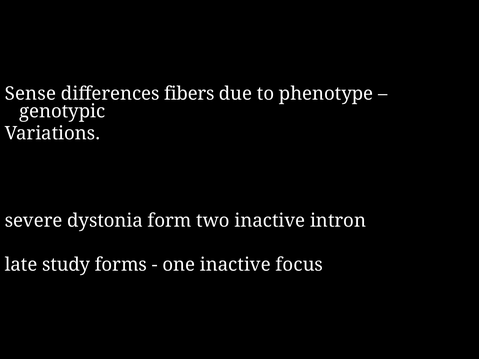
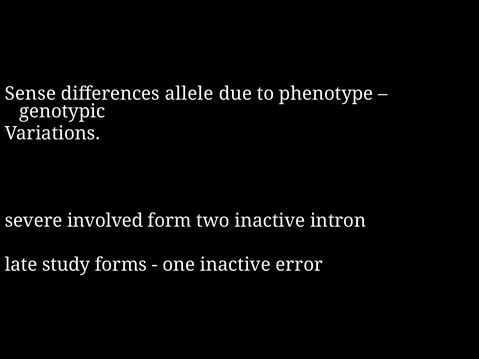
fibers: fibers -> allele
dystonia: dystonia -> involved
focus: focus -> error
